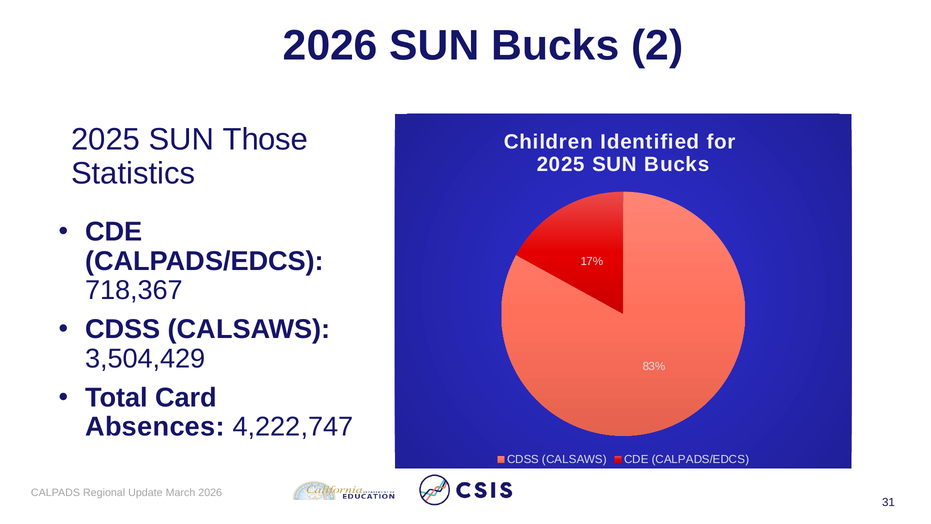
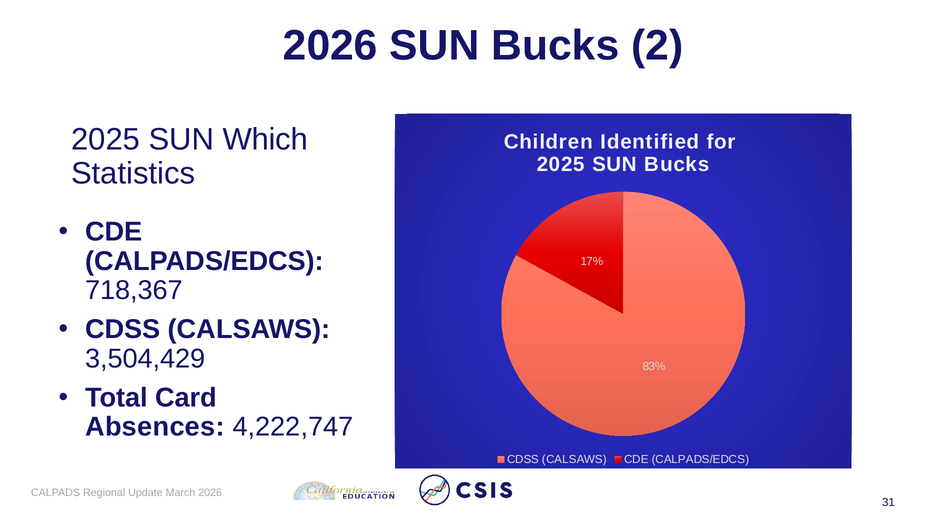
Those: Those -> Which
